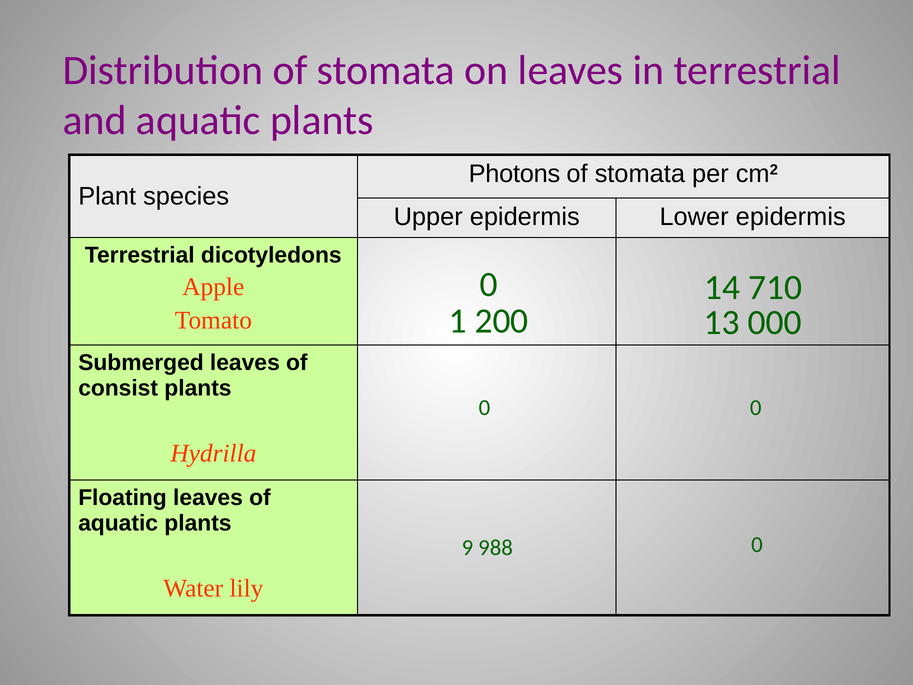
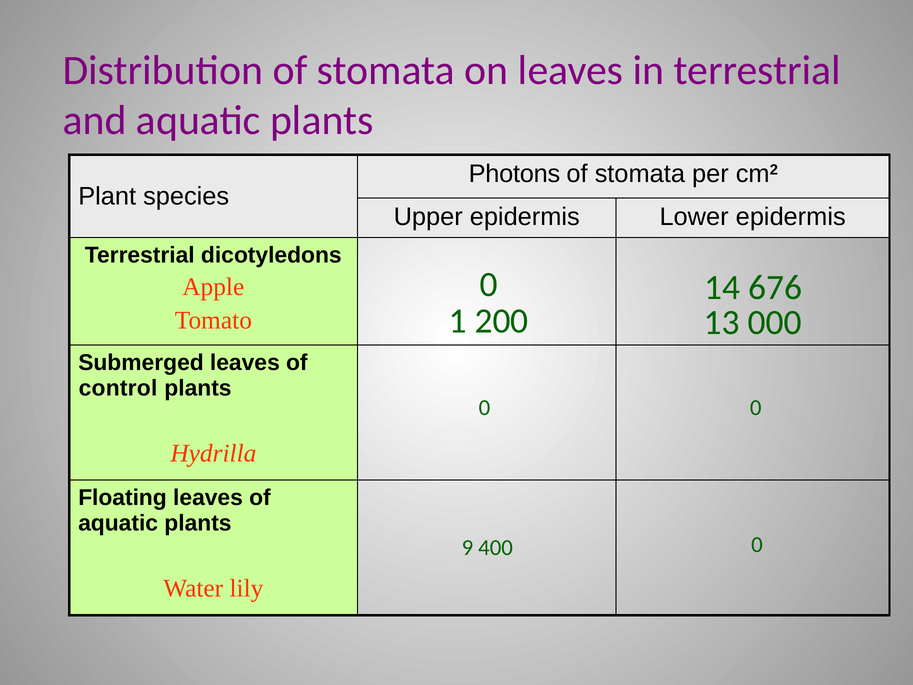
710: 710 -> 676
consist: consist -> control
988: 988 -> 400
